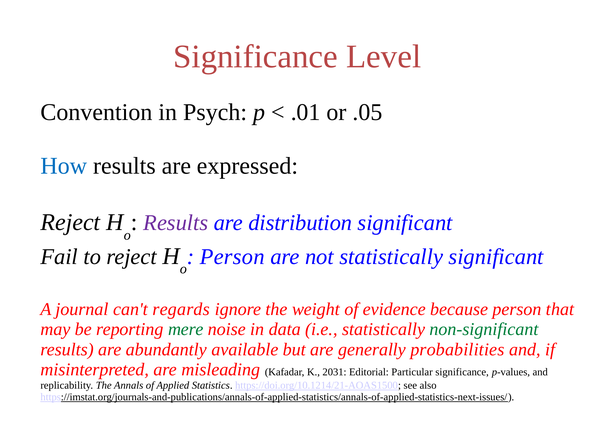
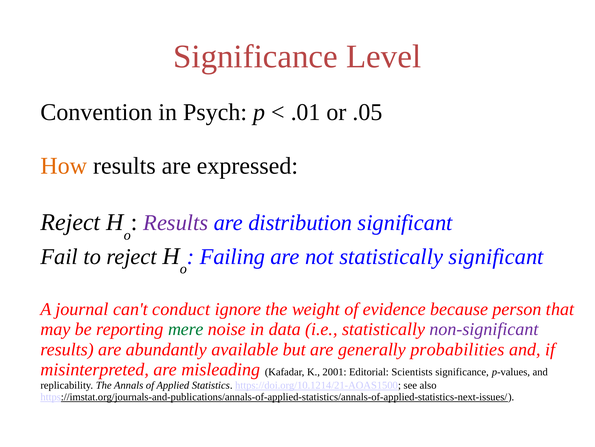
How colour: blue -> orange
Person at (232, 256): Person -> Failing
regards: regards -> conduct
non-significant colour: green -> purple
2031: 2031 -> 2001
Particular: Particular -> Scientists
